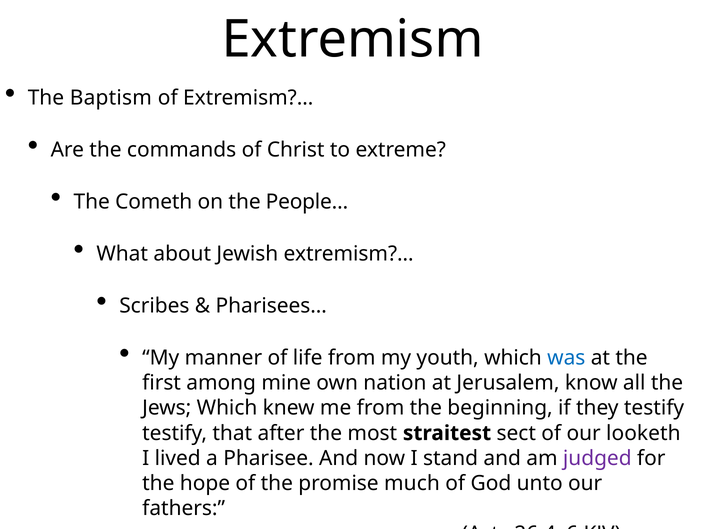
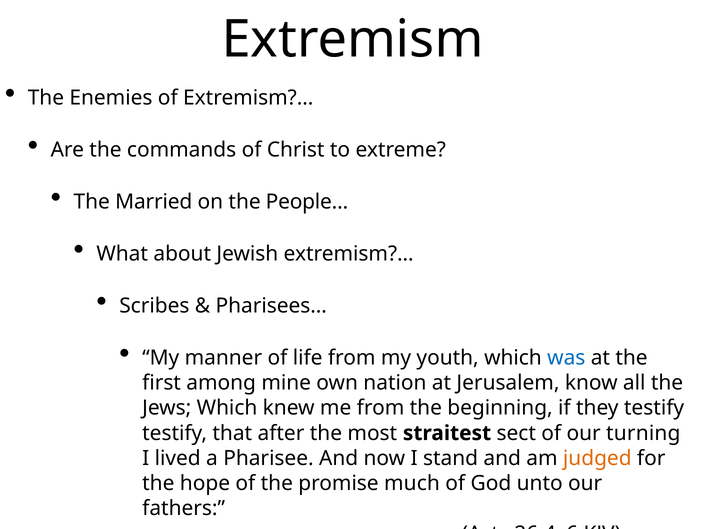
Baptism: Baptism -> Enemies
Cometh: Cometh -> Married
looketh: looketh -> turning
judged colour: purple -> orange
